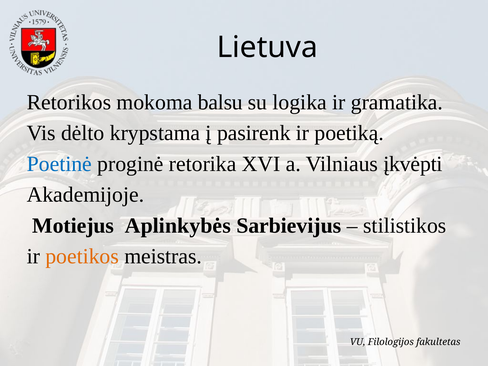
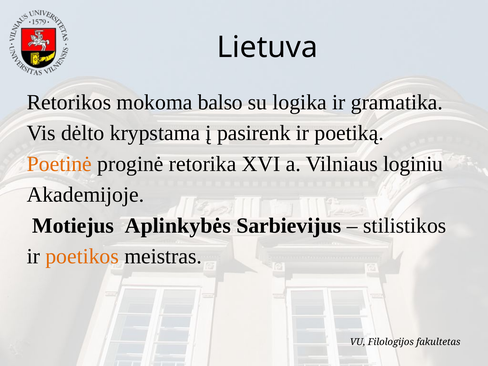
balsu: balsu -> balso
Poetinė colour: blue -> orange
įkvėpti: įkvėpti -> loginiu
